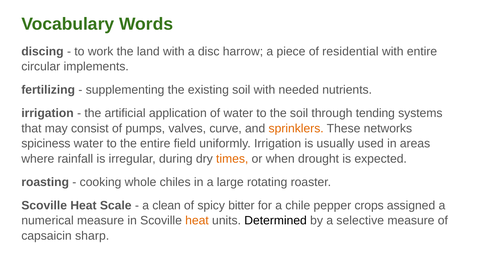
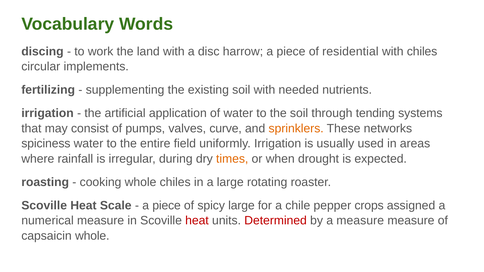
with entire: entire -> chiles
clean at (167, 206): clean -> piece
spicy bitter: bitter -> large
heat at (197, 221) colour: orange -> red
Determined colour: black -> red
a selective: selective -> measure
capsaicin sharp: sharp -> whole
